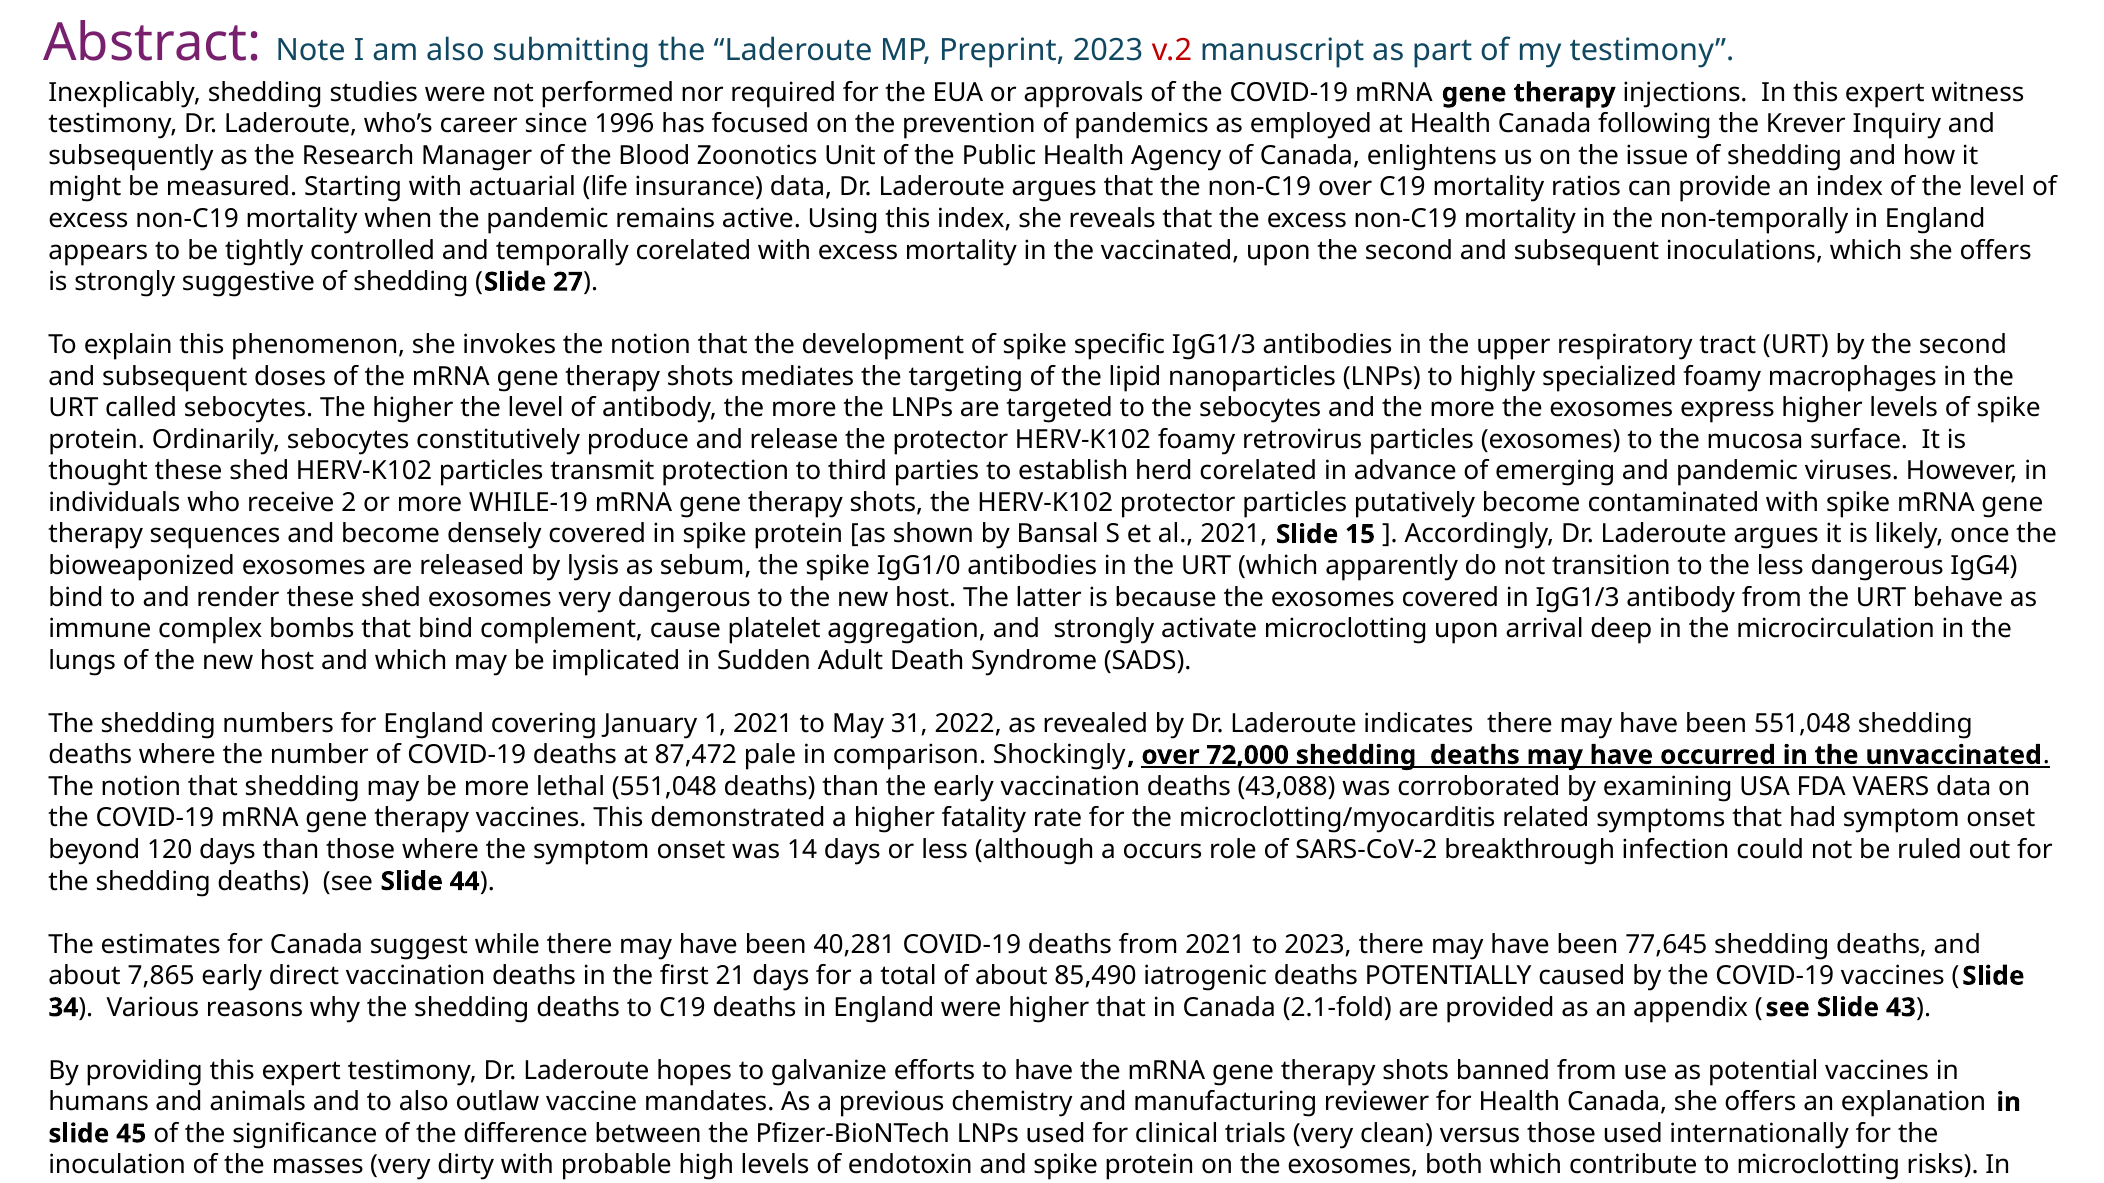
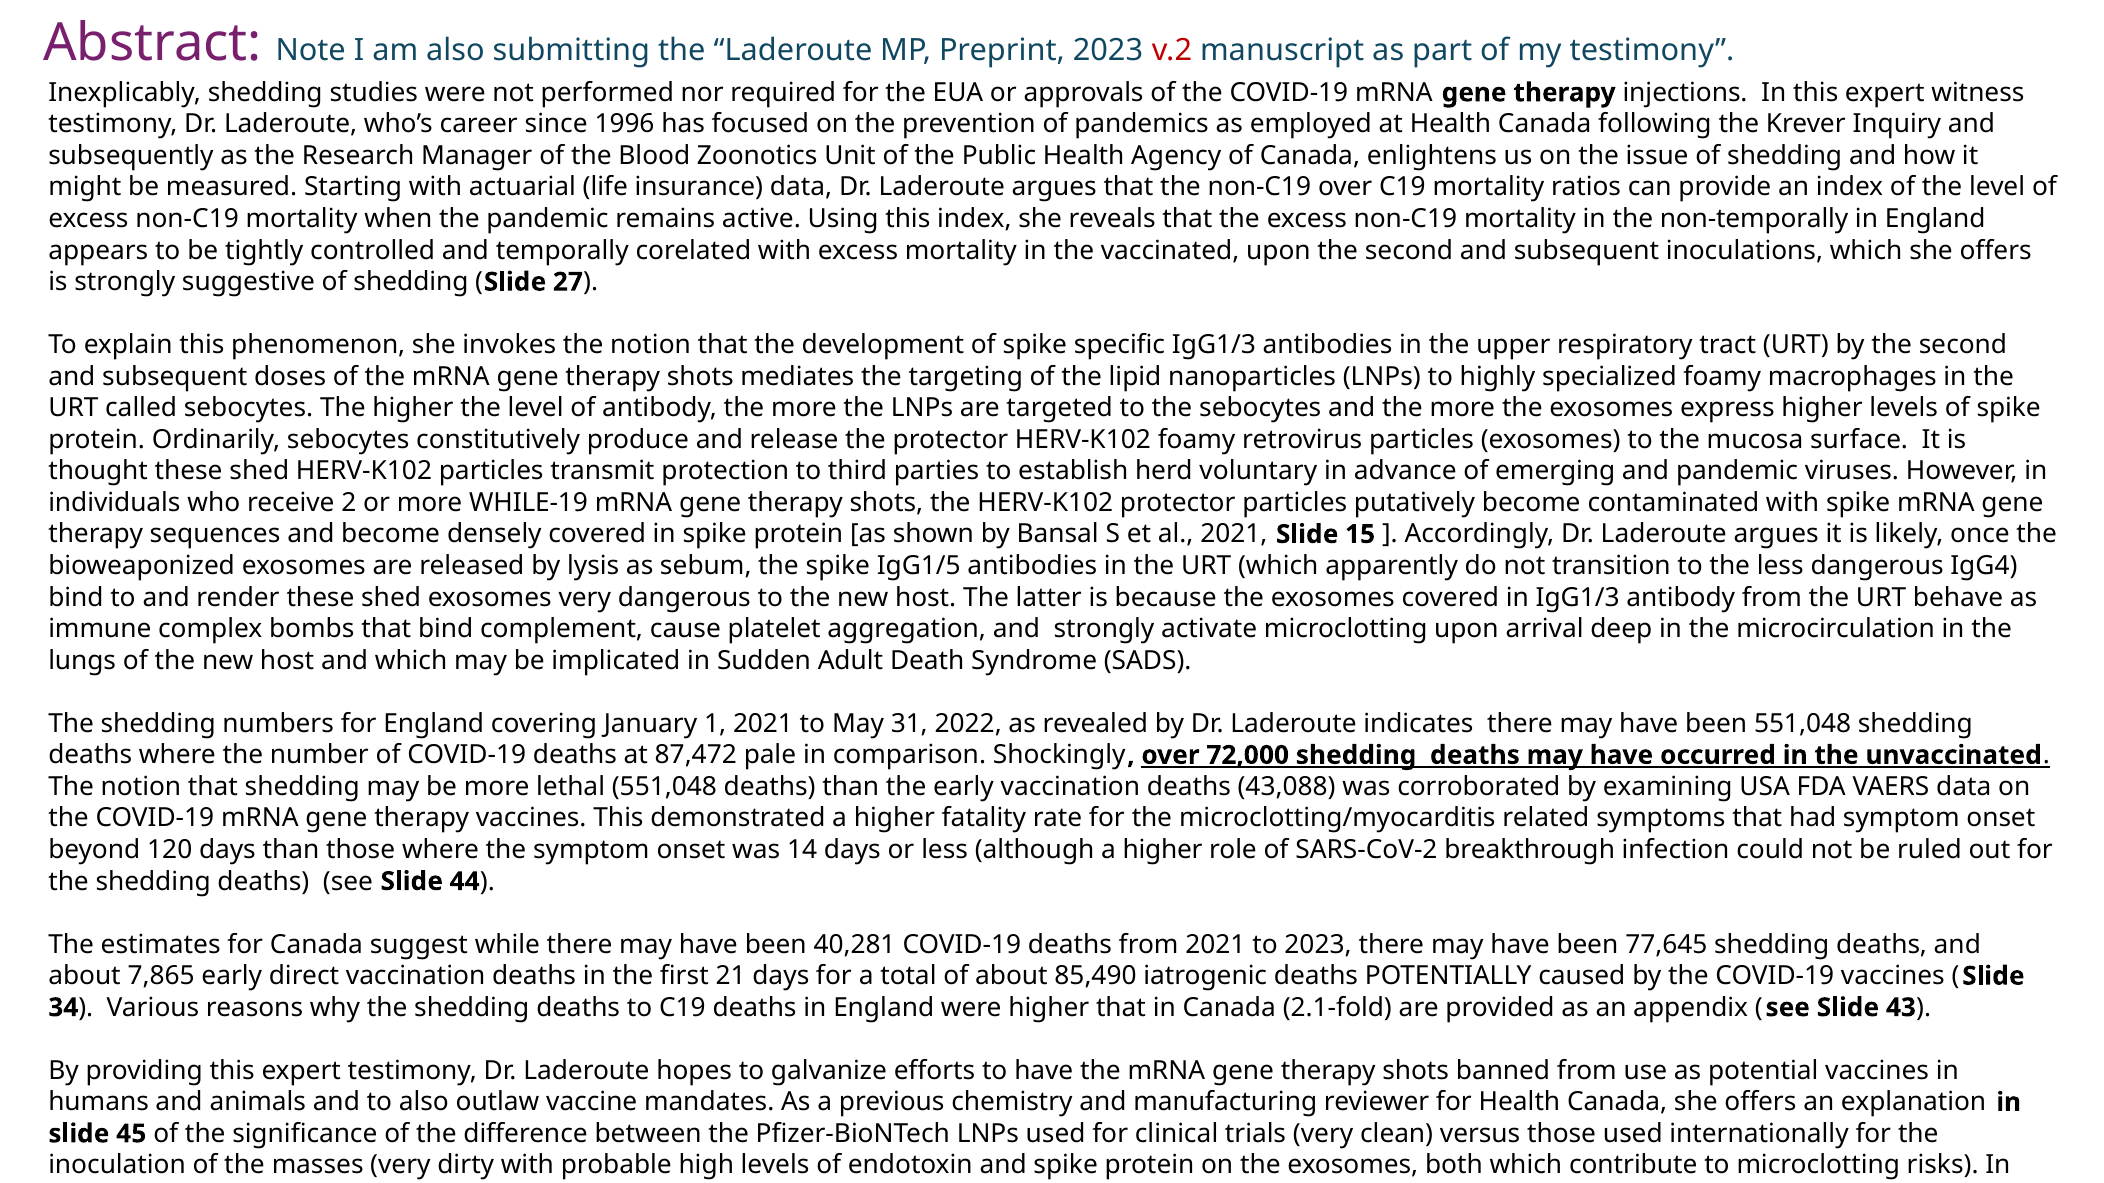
herd corelated: corelated -> voluntary
IgG1/0: IgG1/0 -> IgG1/5
although a occurs: occurs -> higher
